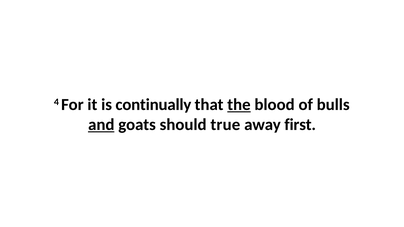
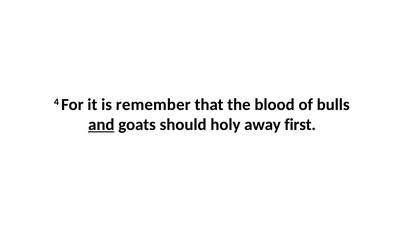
continually: continually -> remember
the underline: present -> none
true: true -> holy
